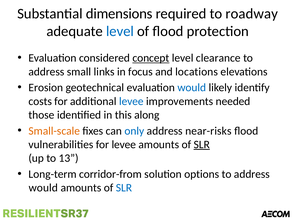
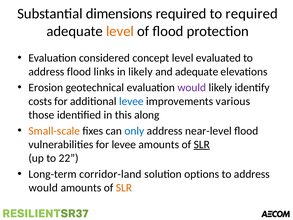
to roadway: roadway -> required
level at (120, 31) colour: blue -> orange
concept underline: present -> none
clearance: clearance -> evaluated
address small: small -> flood
in focus: focus -> likely
and locations: locations -> adequate
would at (192, 87) colour: blue -> purple
needed: needed -> various
near-risks: near-risks -> near-level
13: 13 -> 22
corridor-from: corridor-from -> corridor-land
SLR at (124, 188) colour: blue -> orange
